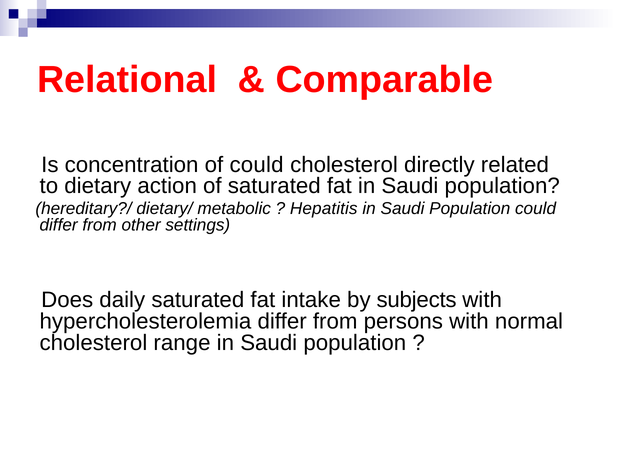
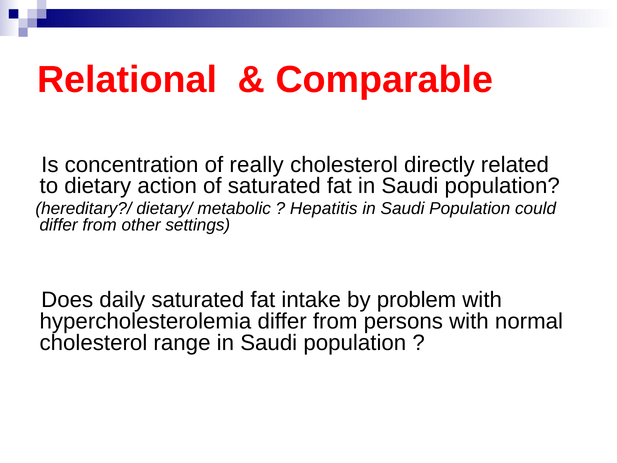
of could: could -> really
subjects: subjects -> problem
